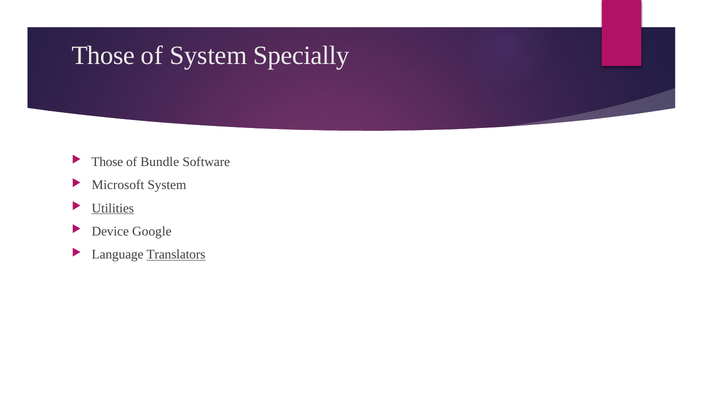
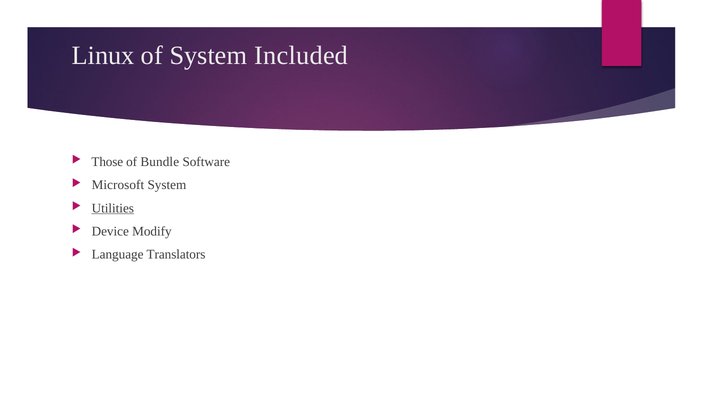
Those at (103, 56): Those -> Linux
Specially: Specially -> Included
Google: Google -> Modify
Translators underline: present -> none
